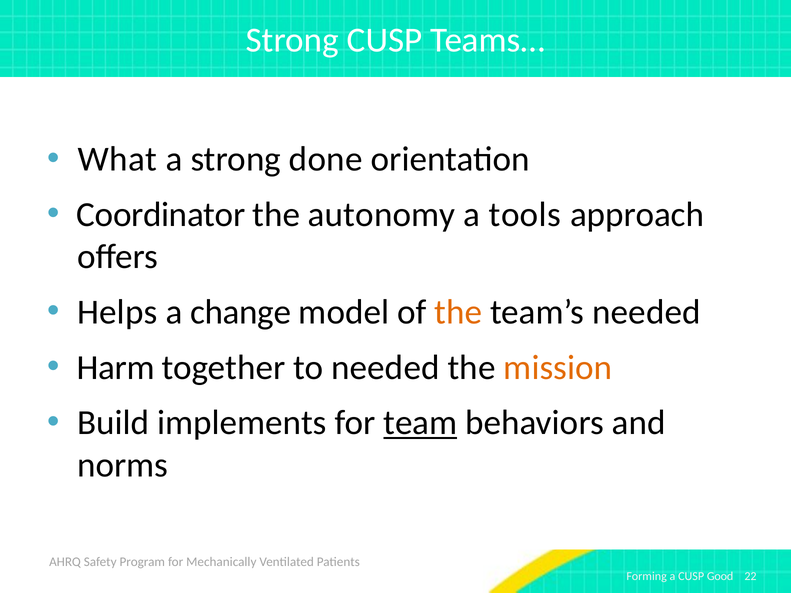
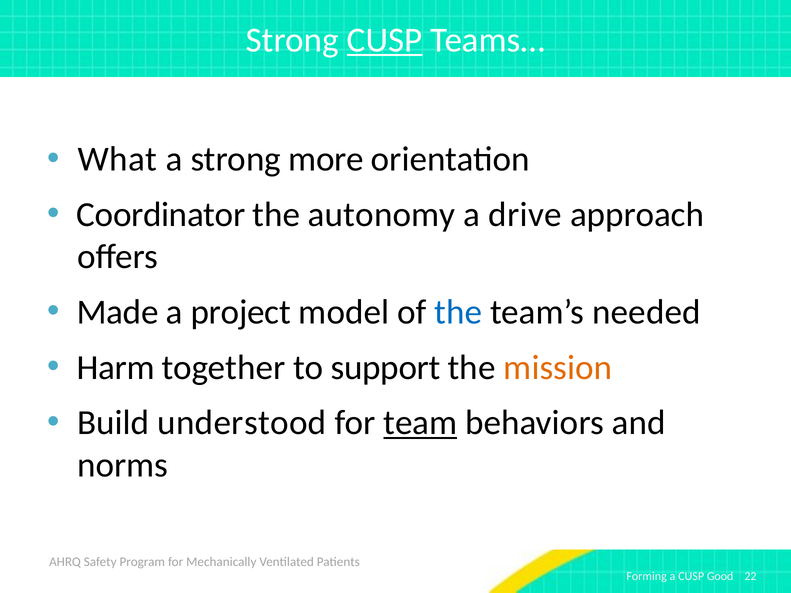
CUSP at (385, 40) underline: none -> present
done: done -> more
tools: tools -> drive
Helps: Helps -> Made
change: change -> project
the at (458, 312) colour: orange -> blue
to needed: needed -> support
implements: implements -> understood
